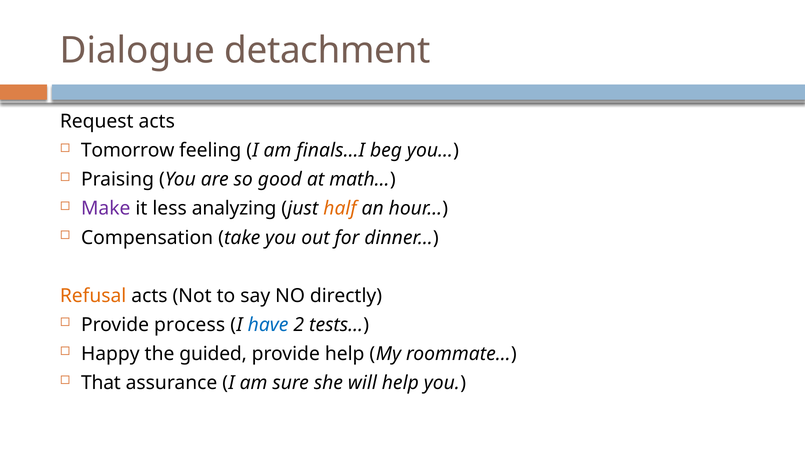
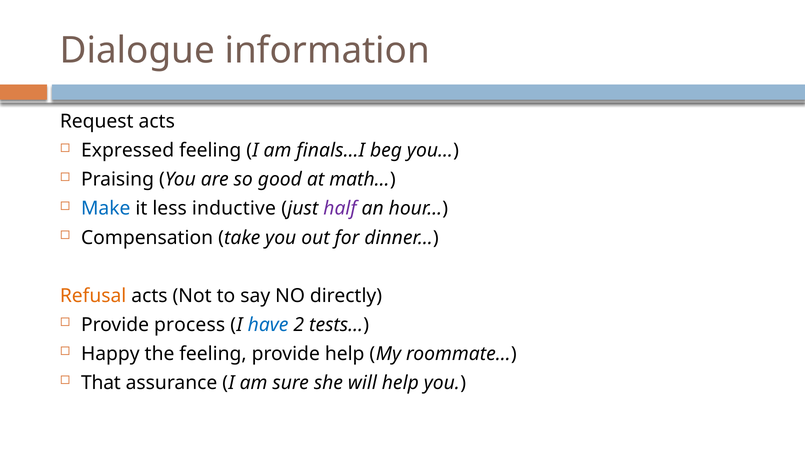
detachment: detachment -> information
Tomorrow: Tomorrow -> Expressed
Make colour: purple -> blue
analyzing: analyzing -> inductive
half colour: orange -> purple
the guided: guided -> feeling
